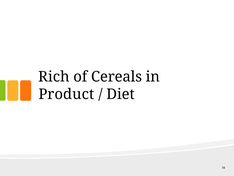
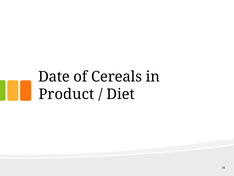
Rich: Rich -> Date
